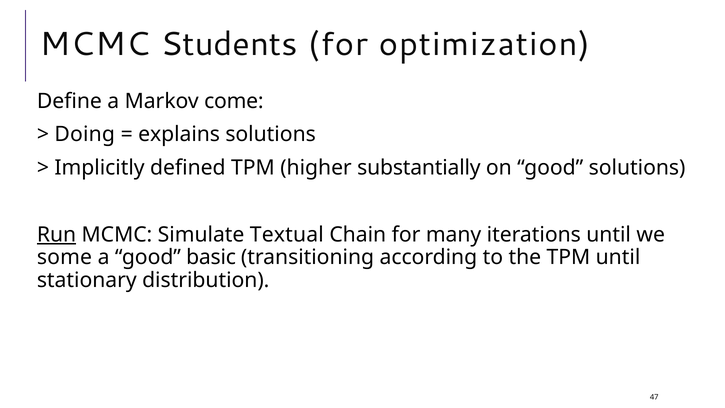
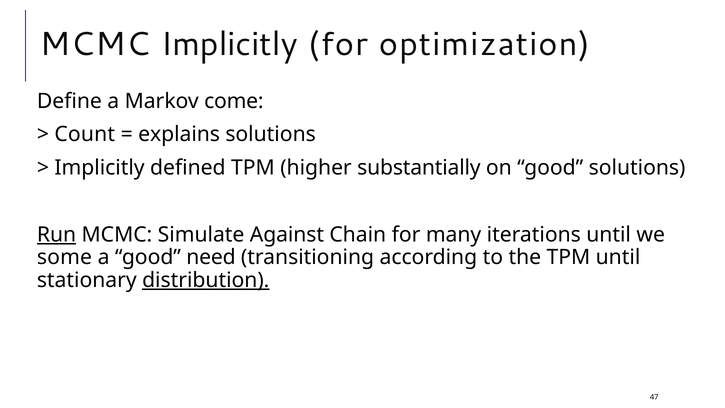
MCMC Students: Students -> Implicitly
Doing: Doing -> Count
Textual: Textual -> Against
basic: basic -> need
distribution underline: none -> present
